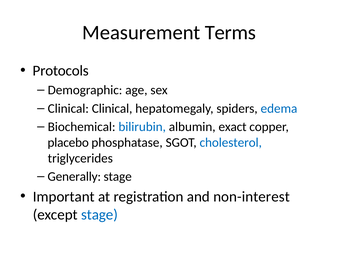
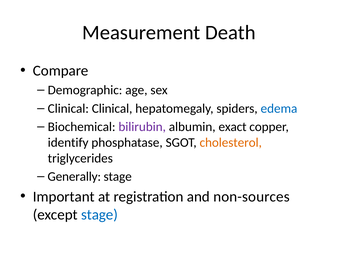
Terms: Terms -> Death
Protocols: Protocols -> Compare
bilirubin colour: blue -> purple
placebo: placebo -> identify
cholesterol colour: blue -> orange
non-interest: non-interest -> non-sources
